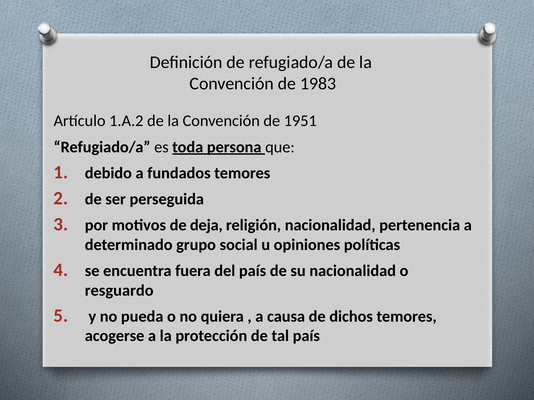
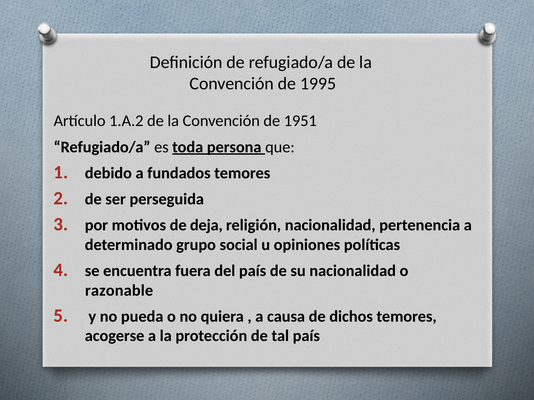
1983: 1983 -> 1995
resguardo: resguardo -> razonable
